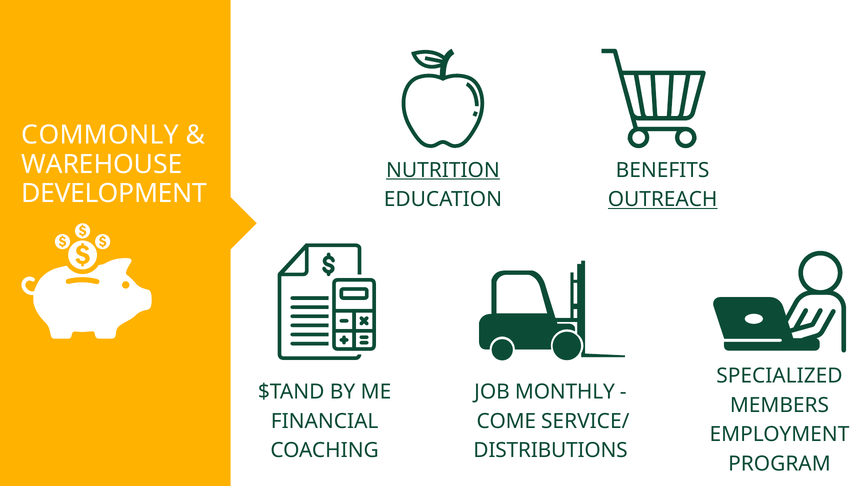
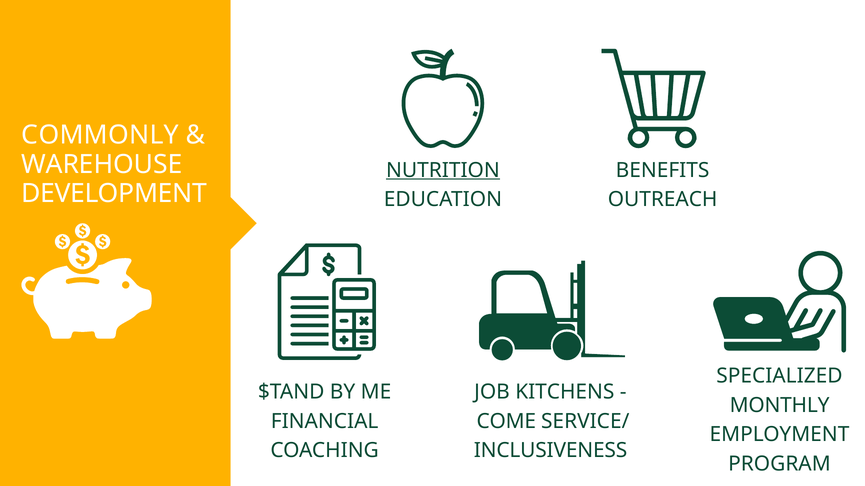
OUTREACH underline: present -> none
MONTHLY: MONTHLY -> KITCHENS
MEMBERS: MEMBERS -> MONTHLY
DISTRIBUTIONS: DISTRIBUTIONS -> INCLUSIVENESS
